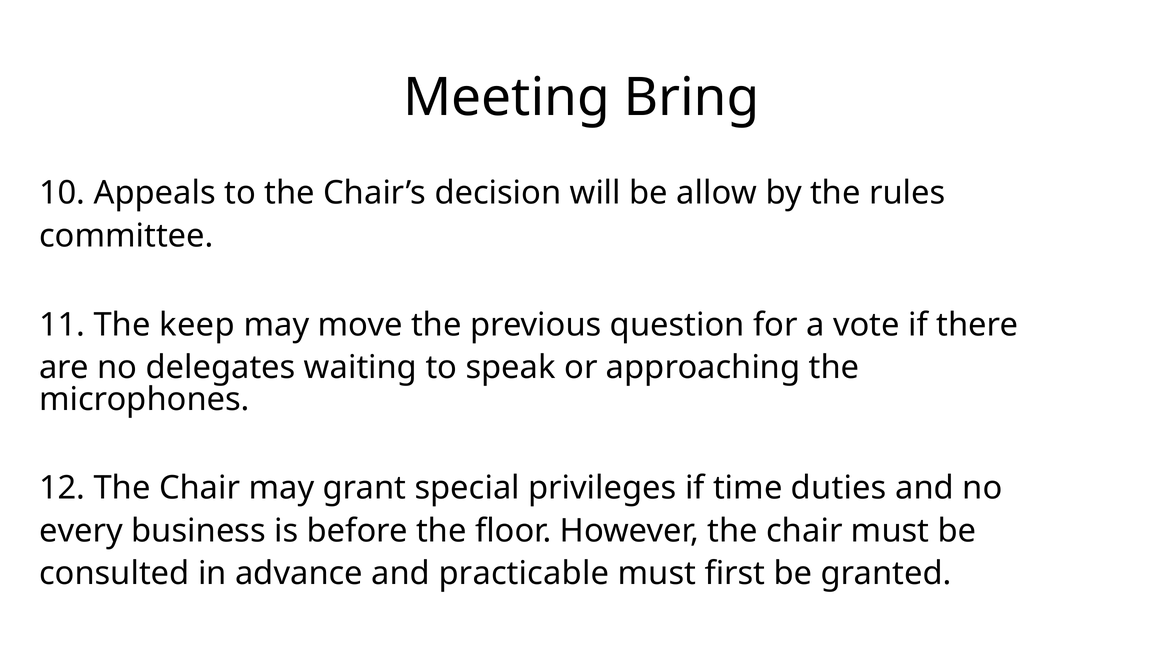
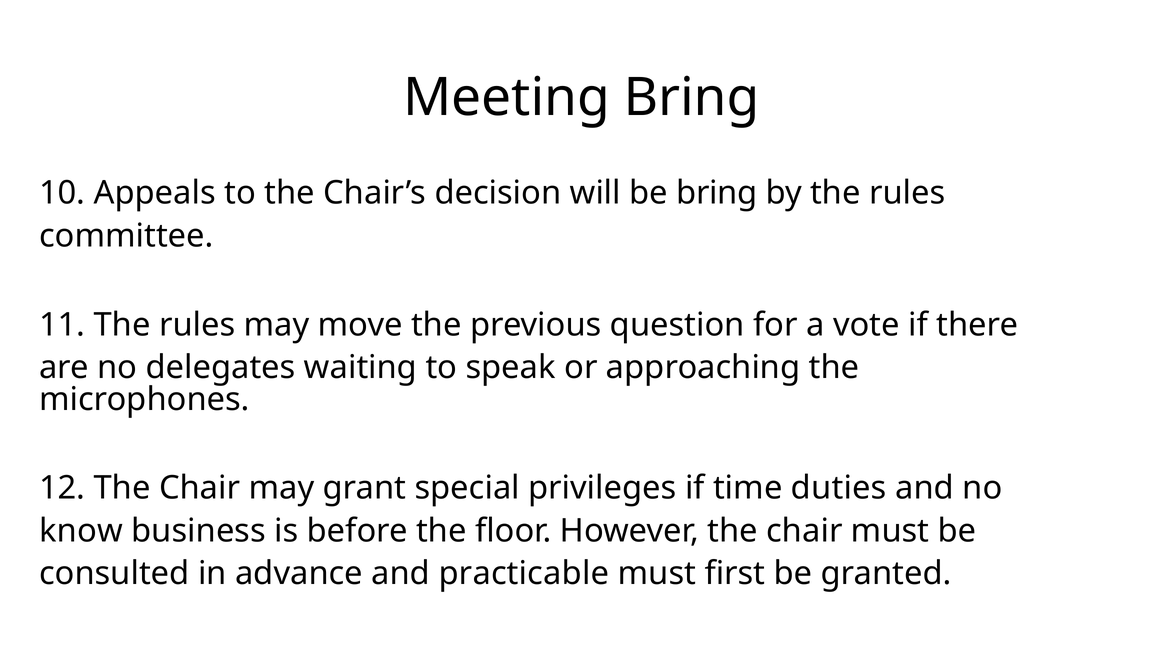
be allow: allow -> bring
11 The keep: keep -> rules
every: every -> know
